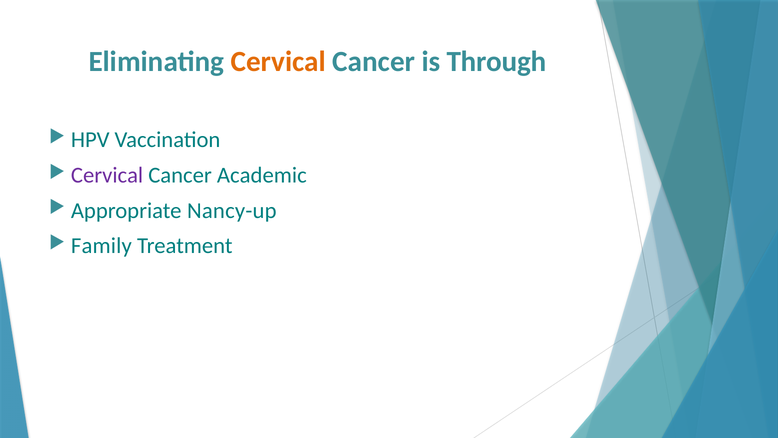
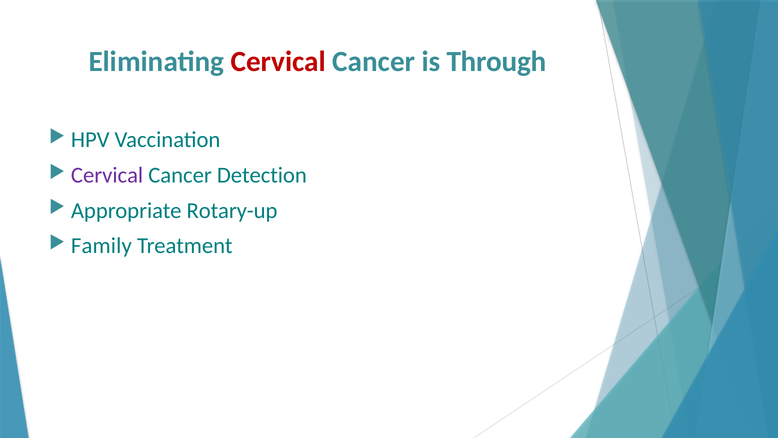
Cervical at (278, 61) colour: orange -> red
Academic: Academic -> Detection
Nancy-up: Nancy-up -> Rotary-up
